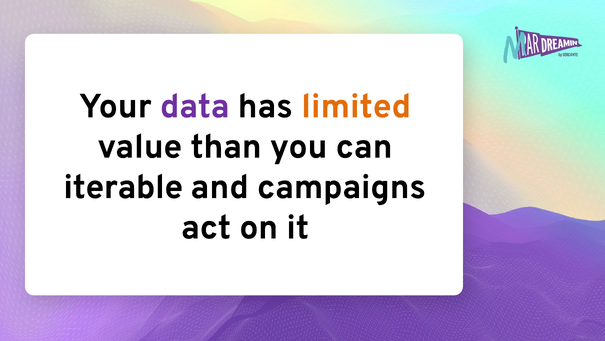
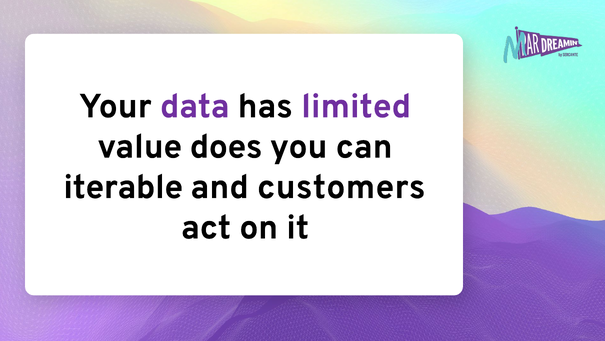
limited colour: orange -> purple
than: than -> does
campaigns: campaigns -> customers
